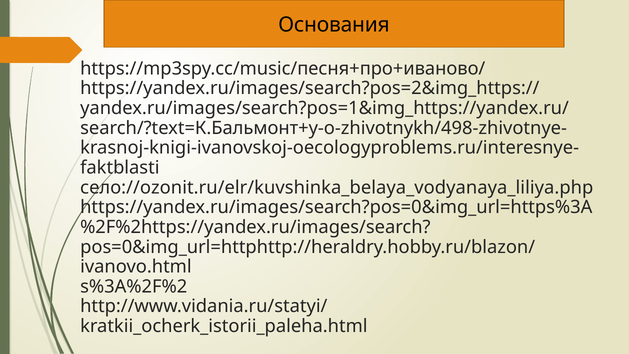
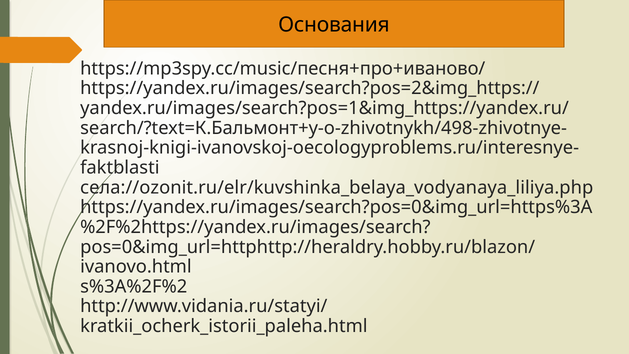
село://ozonit.ru/elr/kuvshinka_belaya_vodyanaya_liliya.php: село://ozonit.ru/elr/kuvshinka_belaya_vodyanaya_liliya.php -> села://ozonit.ru/elr/kuvshinka_belaya_vodyanaya_liliya.php
